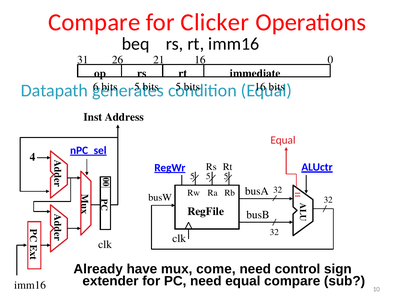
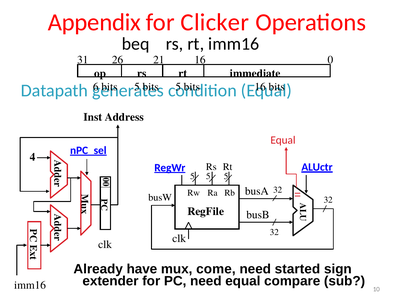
Compare at (94, 22): Compare -> Appendix
control: control -> started
